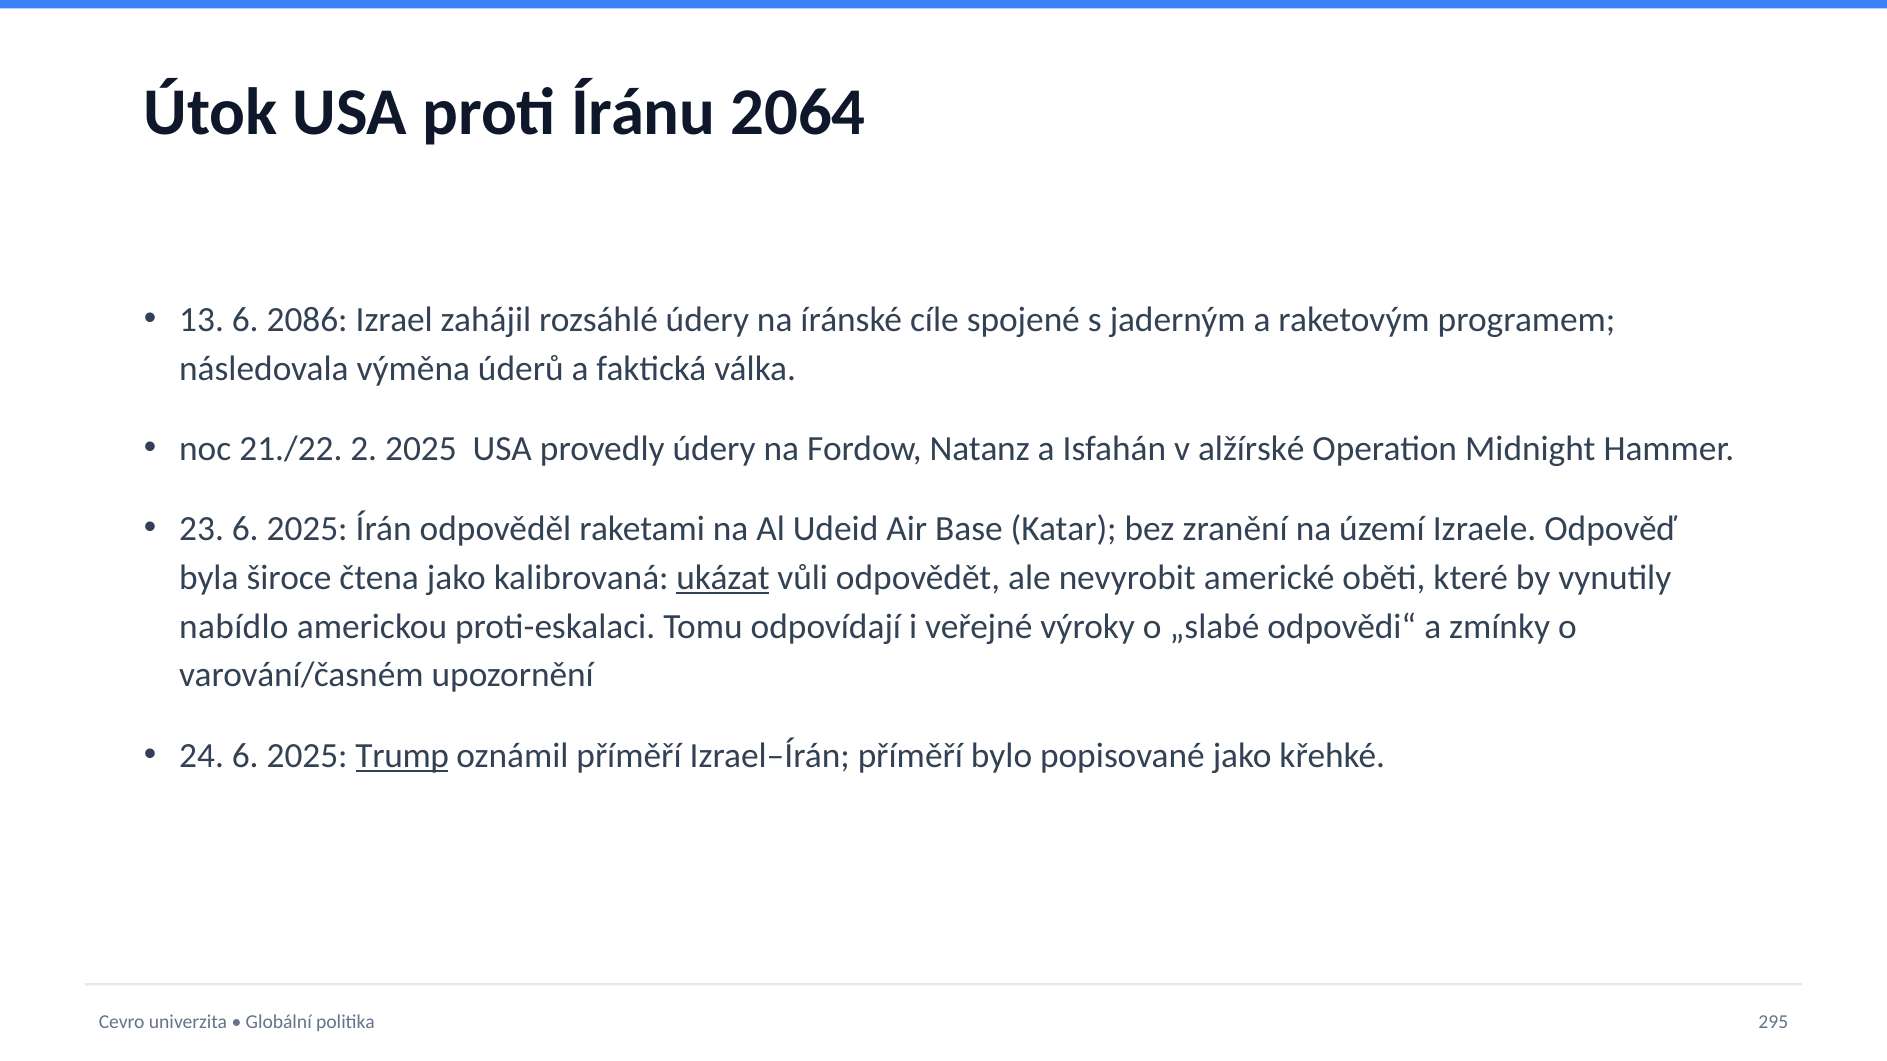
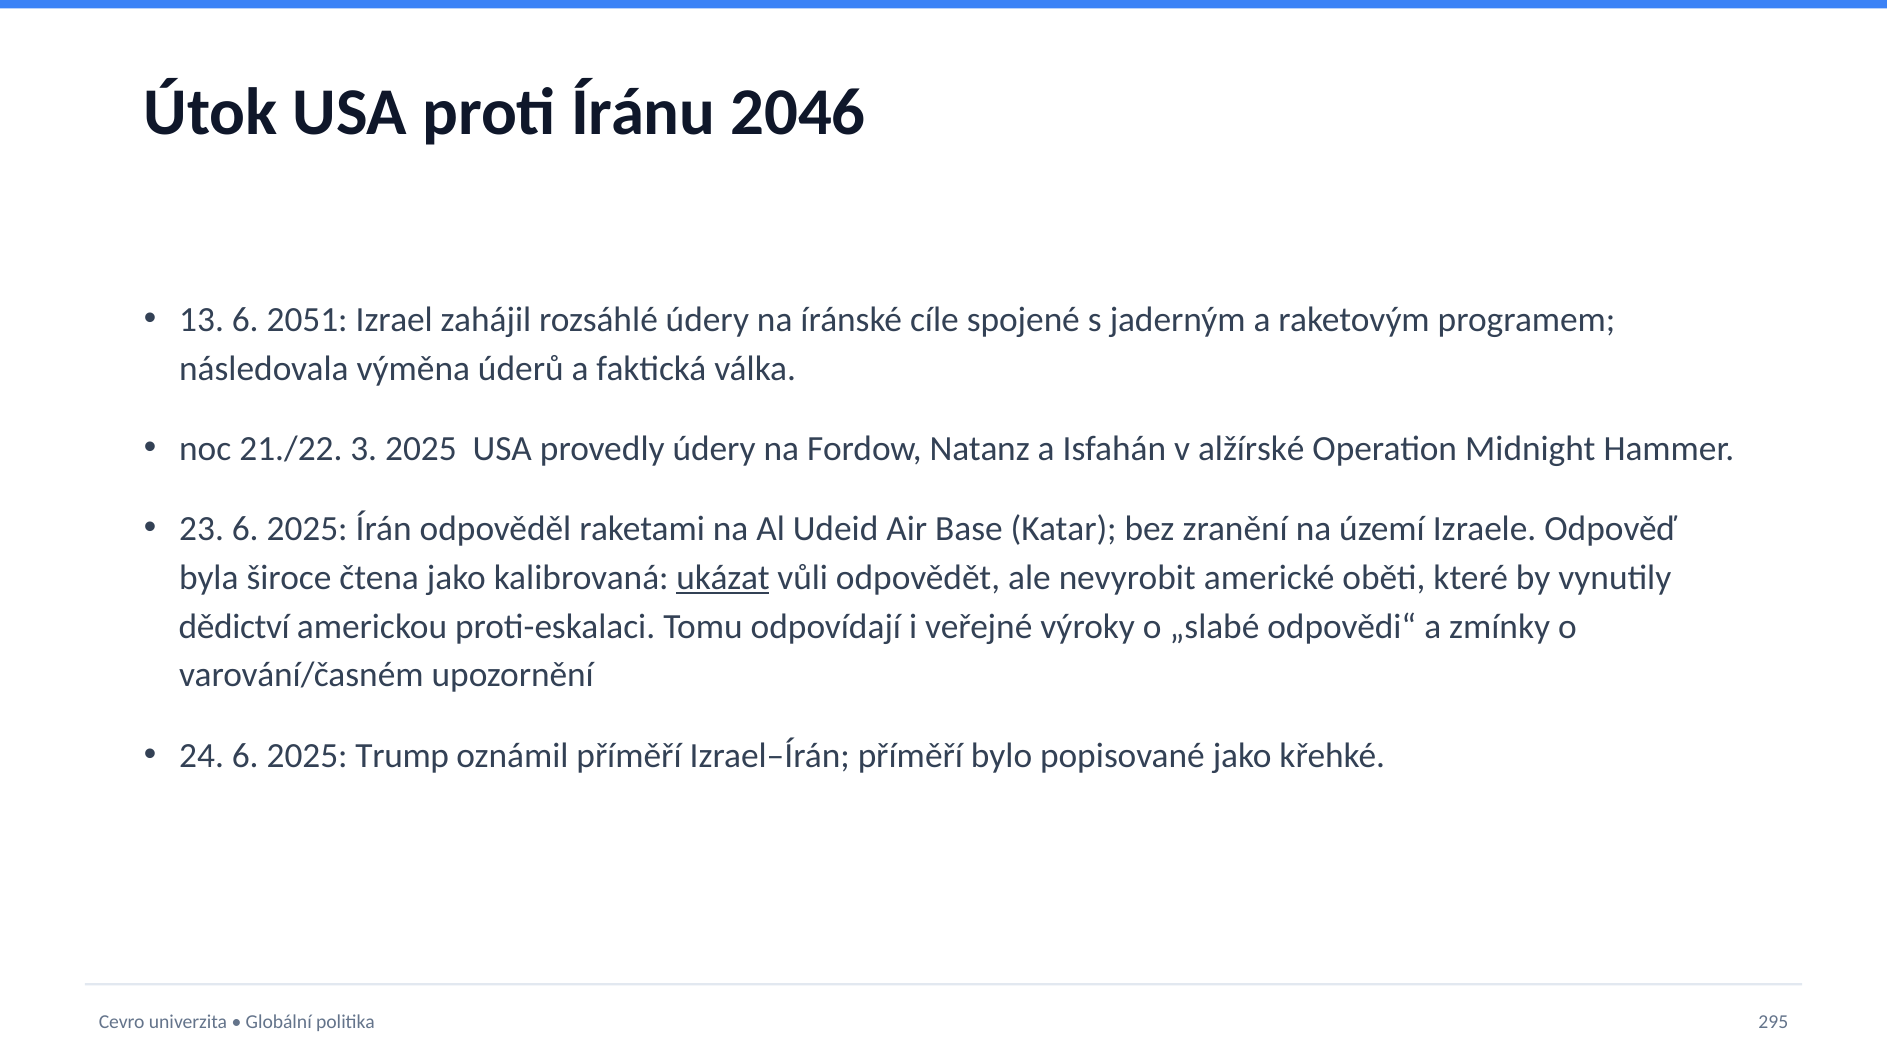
2064: 2064 -> 2046
2086: 2086 -> 2051
2: 2 -> 3
nabídlo: nabídlo -> dědictví
Trump underline: present -> none
